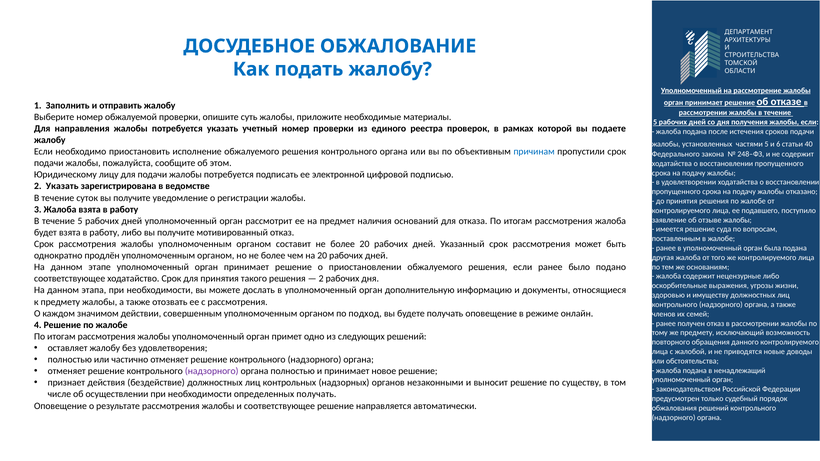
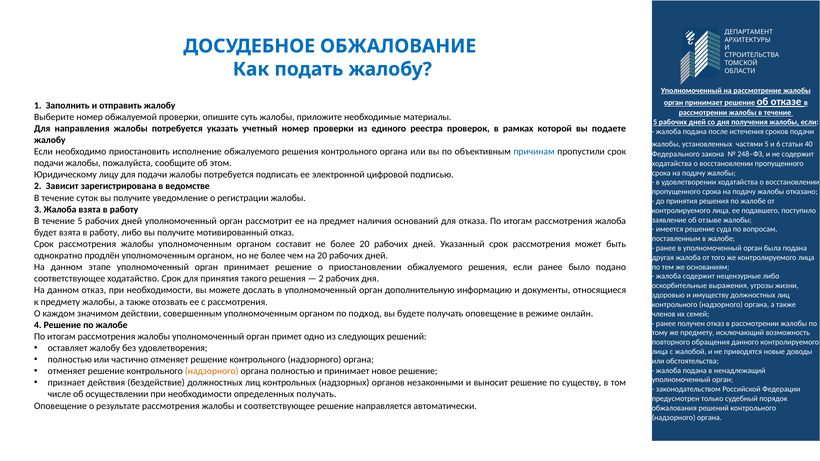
2 Указать: Указать -> Зависит
данном этапа: этапа -> отказ
надзорного at (212, 371) colour: purple -> orange
